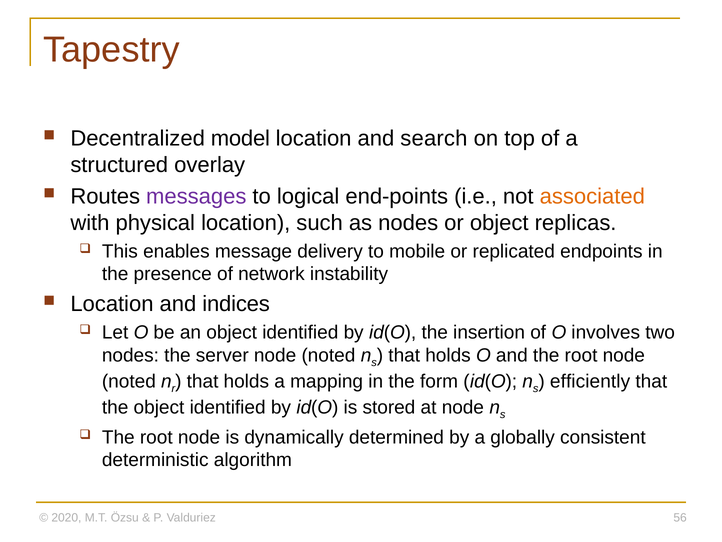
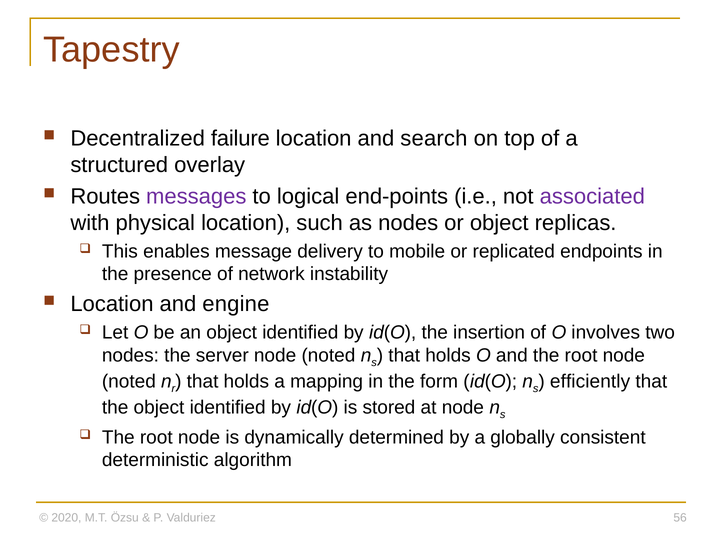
model: model -> failure
associated colour: orange -> purple
indices: indices -> engine
